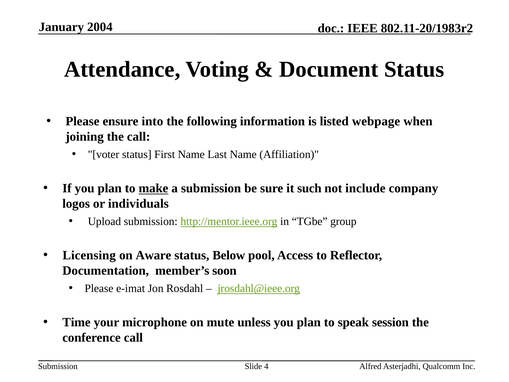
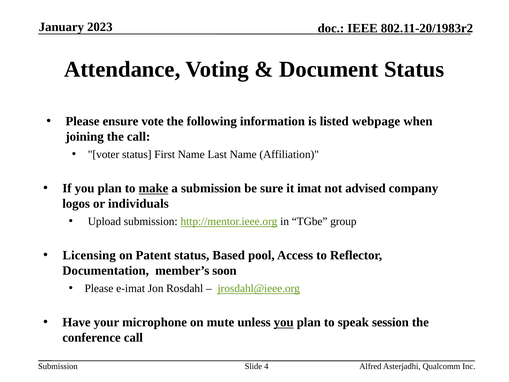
2004: 2004 -> 2023
into: into -> vote
such: such -> imat
include: include -> advised
Aware: Aware -> Patent
Below: Below -> Based
Time: Time -> Have
you at (284, 322) underline: none -> present
